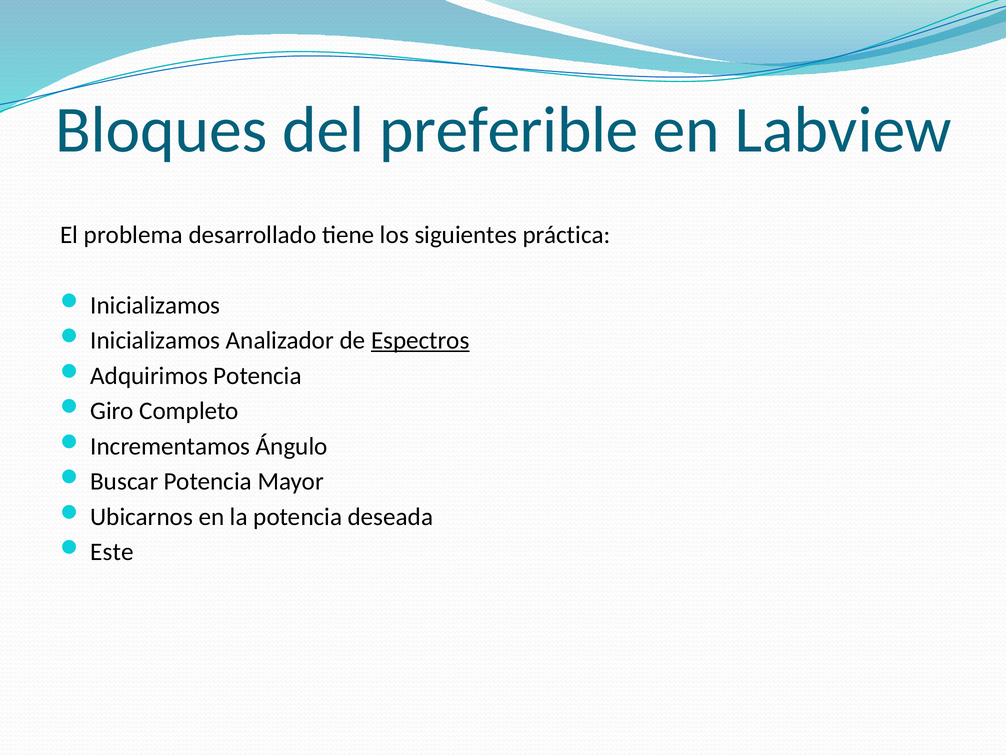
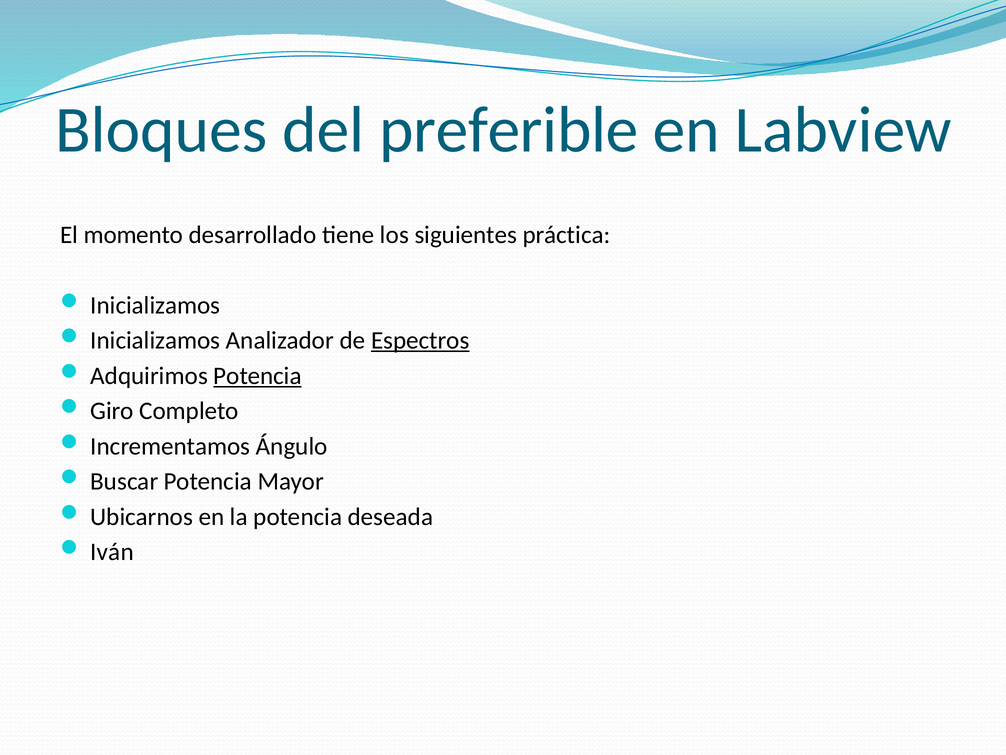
problema: problema -> momento
Potencia at (258, 376) underline: none -> present
Este: Este -> Iván
